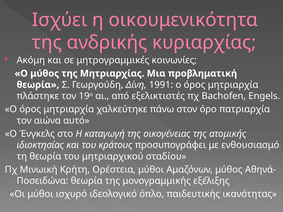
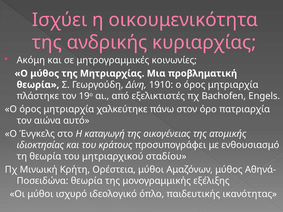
1991: 1991 -> 1910
